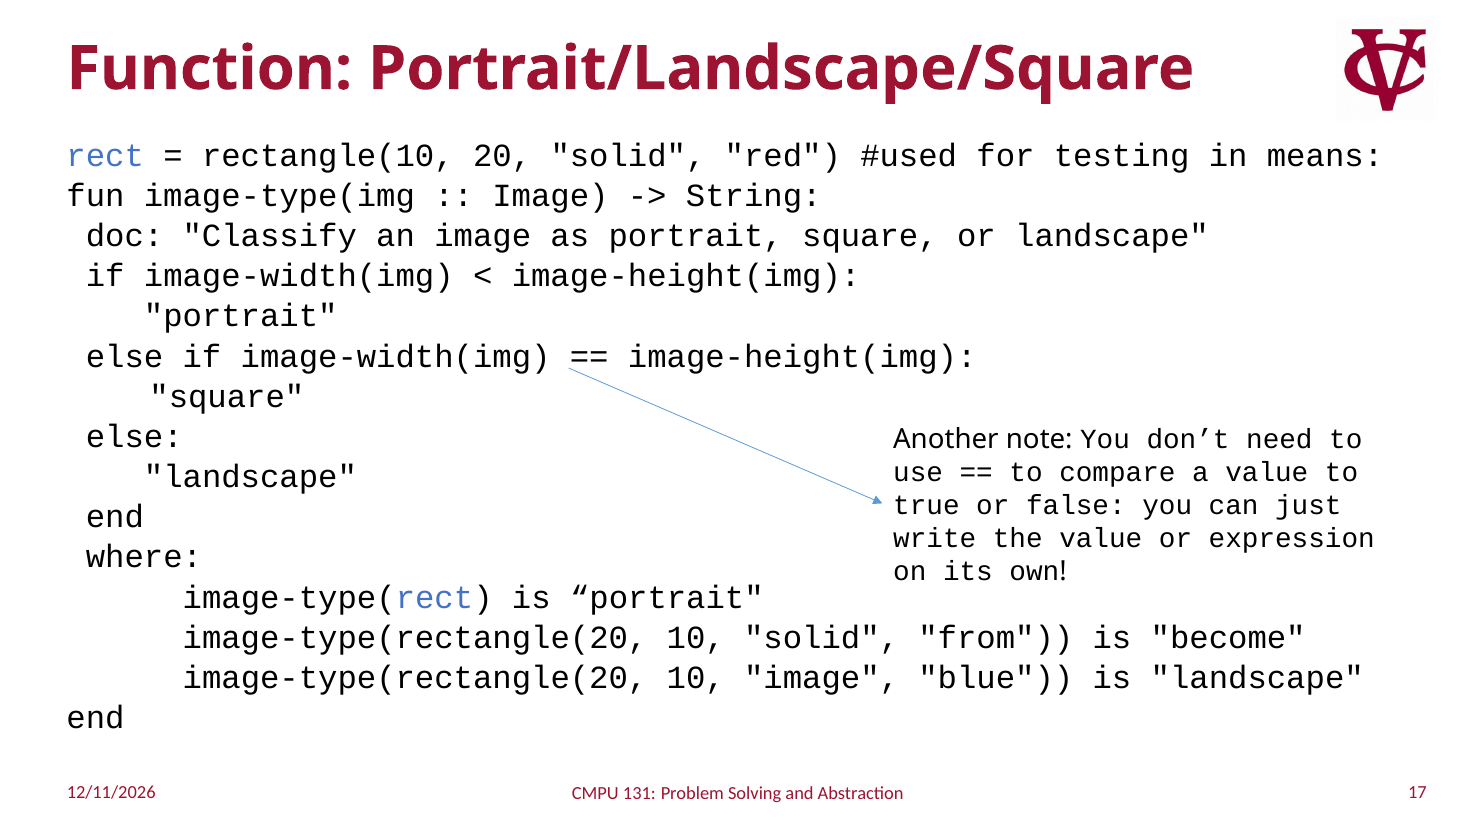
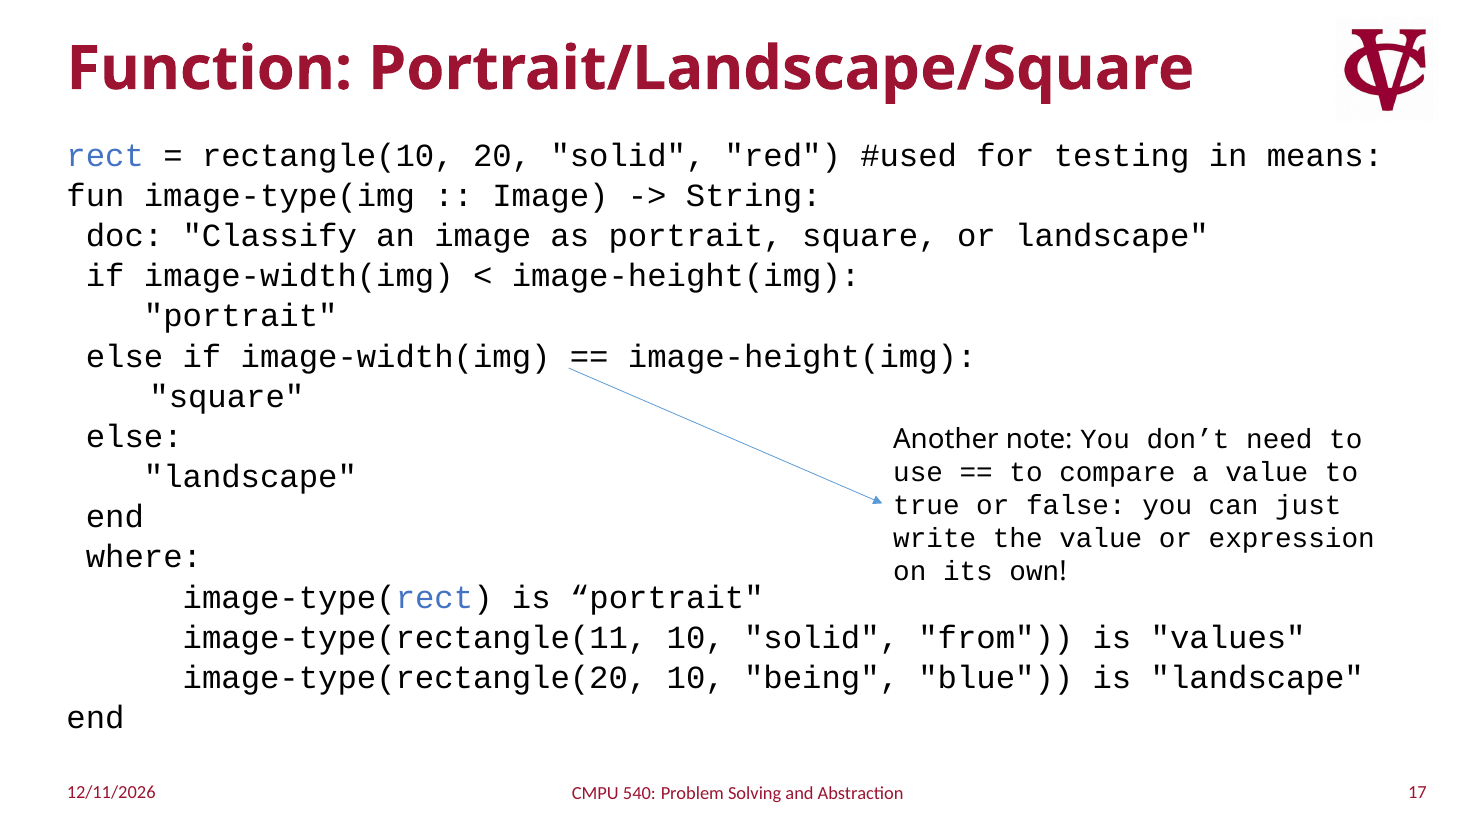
image-type(rectangle(20 at (415, 638): image-type(rectangle(20 -> image-type(rectangle(11
become: become -> values
10 image: image -> being
131: 131 -> 540
